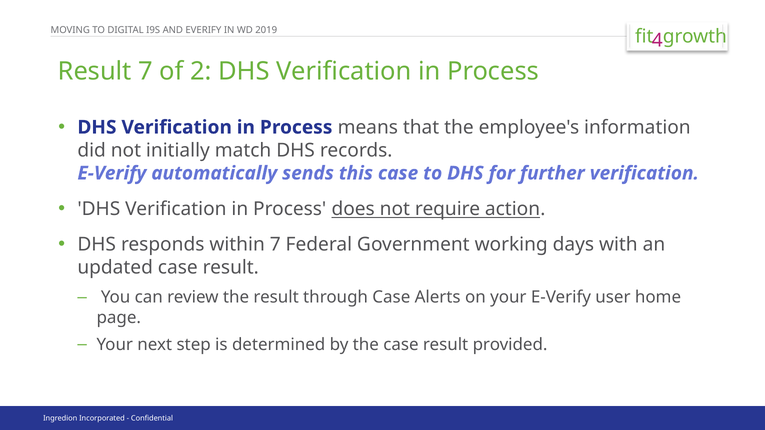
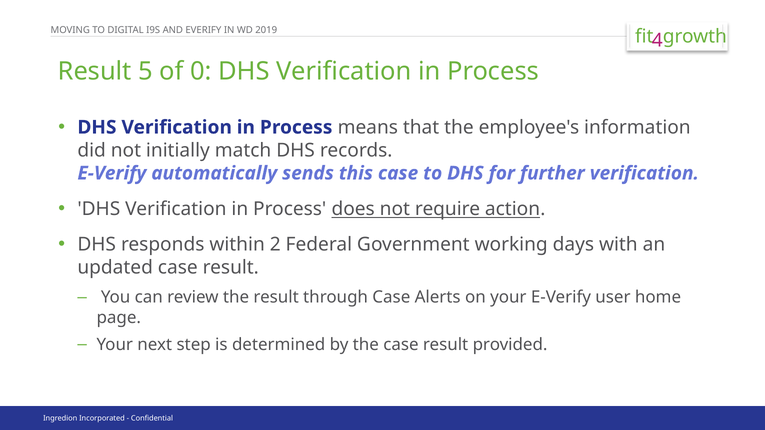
Result 7: 7 -> 5
2: 2 -> 0
within 7: 7 -> 2
